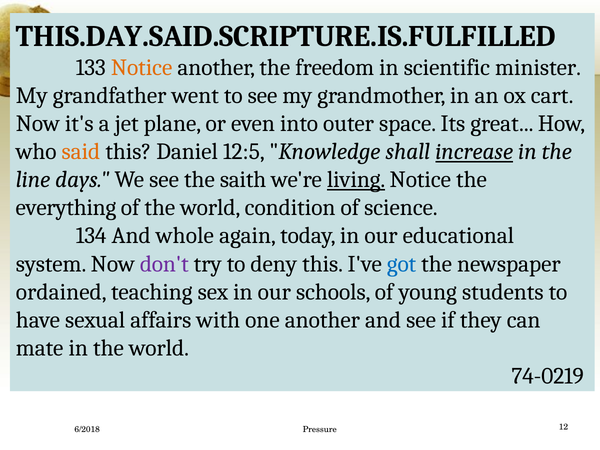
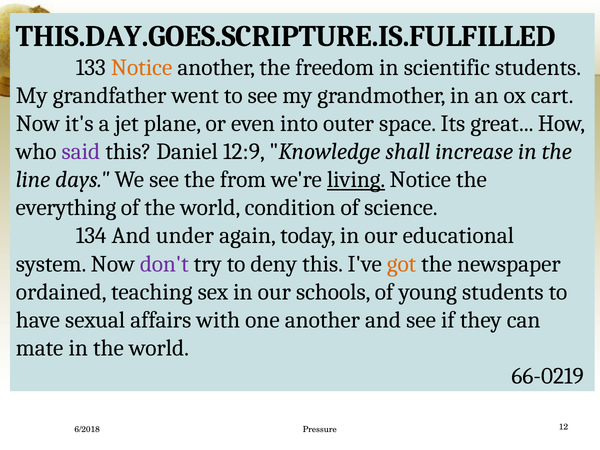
THIS.DAY.SAID.SCRIPTURE.IS.FULFILLED: THIS.DAY.SAID.SCRIPTURE.IS.FULFILLED -> THIS.DAY.GOES.SCRIPTURE.IS.FULFILLED
scientific minister: minister -> students
said colour: orange -> purple
12:5: 12:5 -> 12:9
increase underline: present -> none
saith: saith -> from
whole: whole -> under
got colour: blue -> orange
74-0219: 74-0219 -> 66-0219
